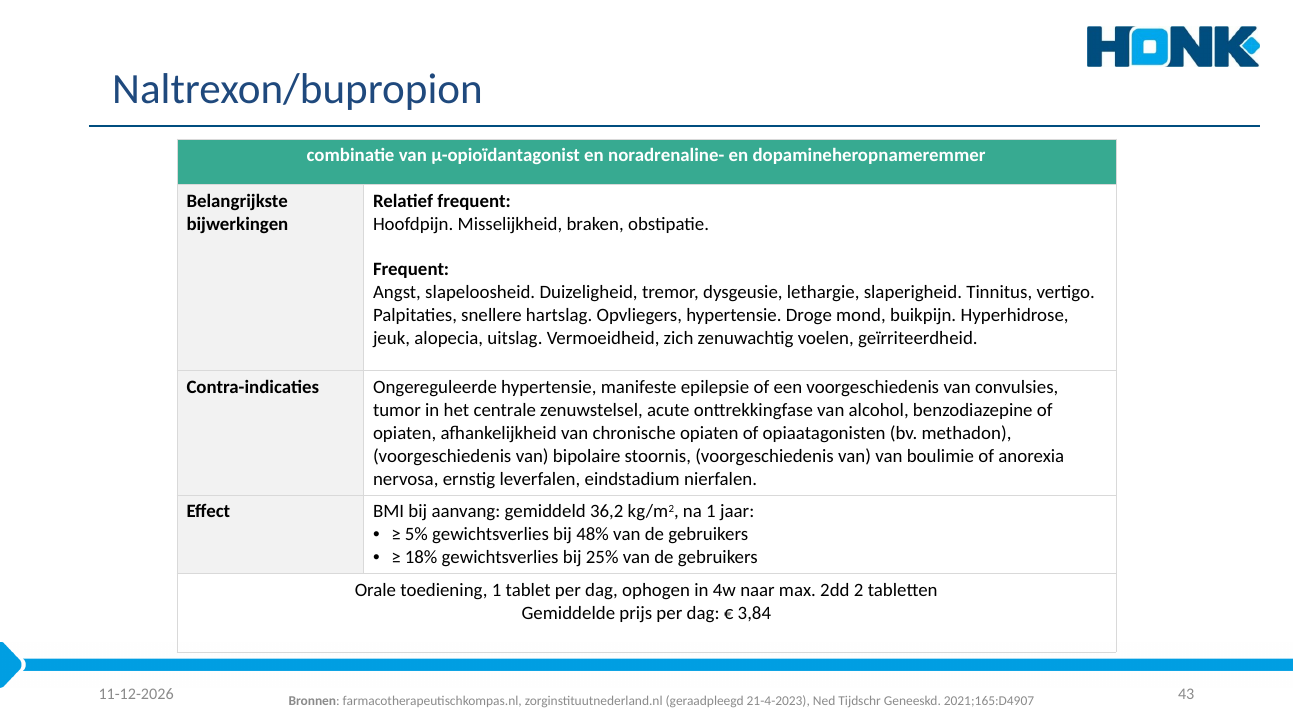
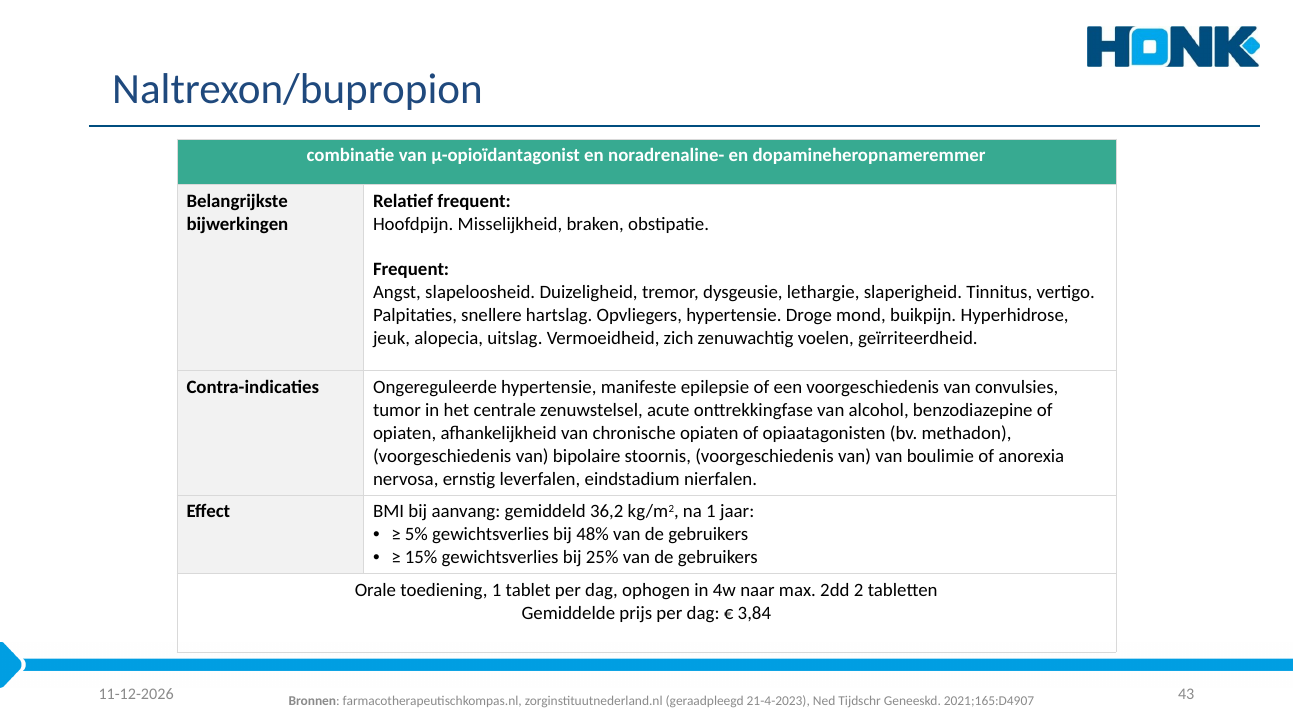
18%: 18% -> 15%
